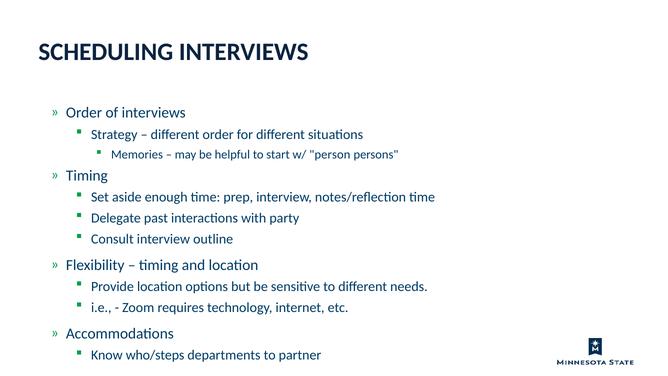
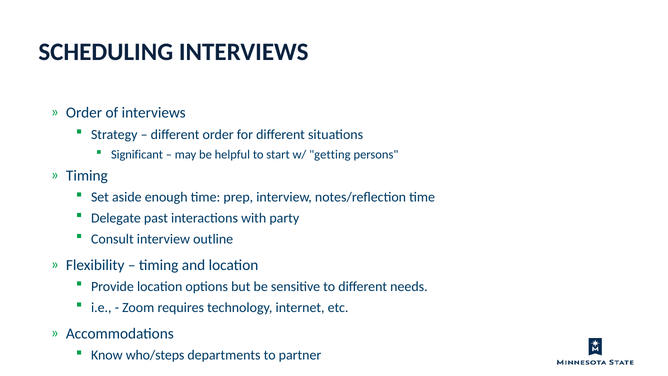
Memories: Memories -> Significant
person: person -> getting
